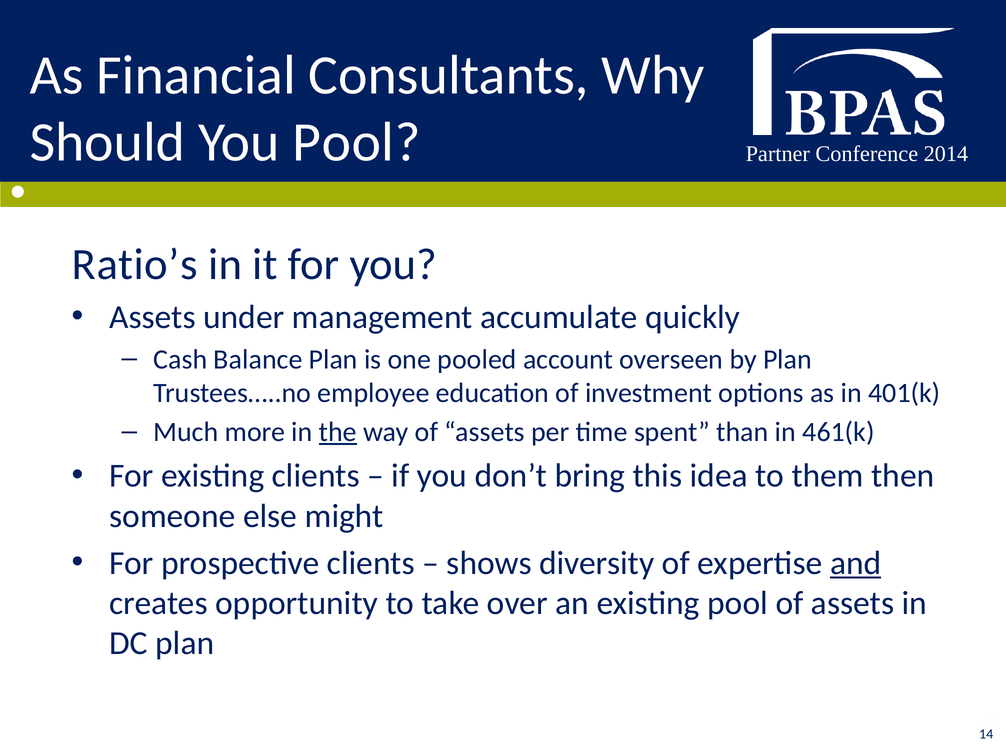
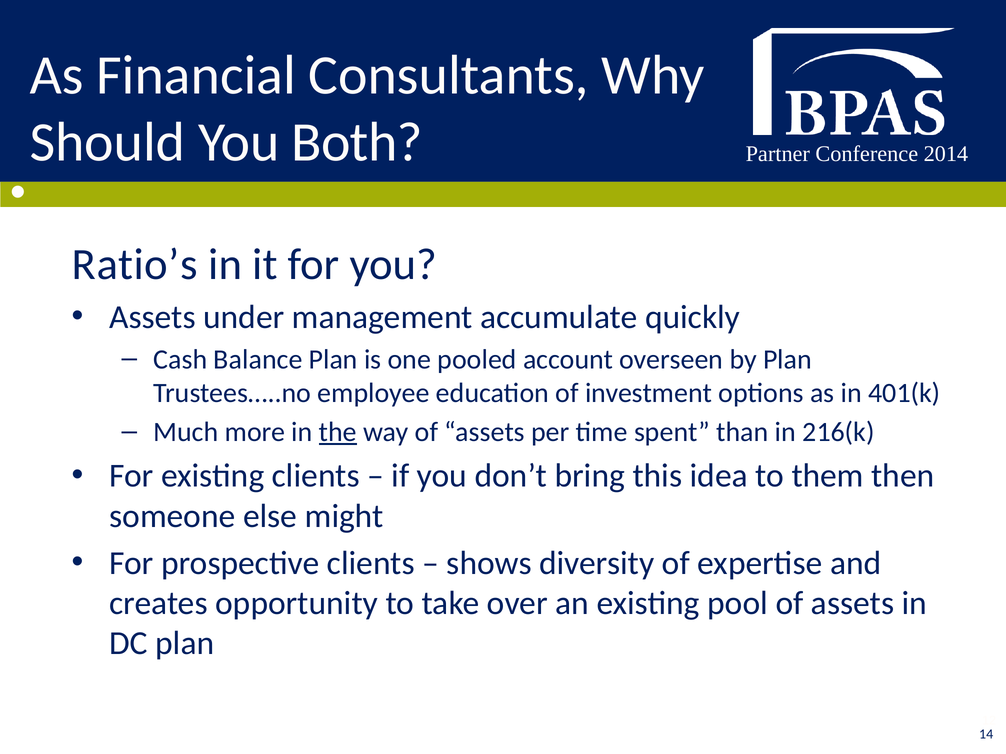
You Pool: Pool -> Both
461(k: 461(k -> 216(k
and underline: present -> none
